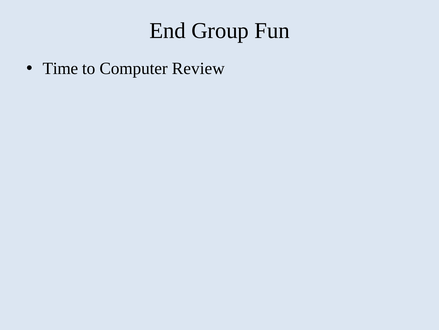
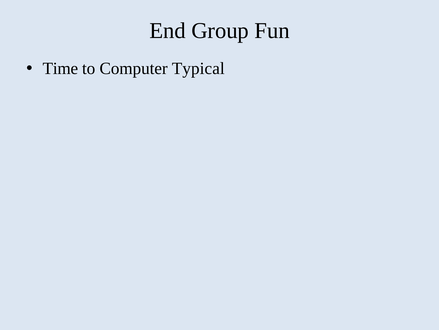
Review: Review -> Typical
